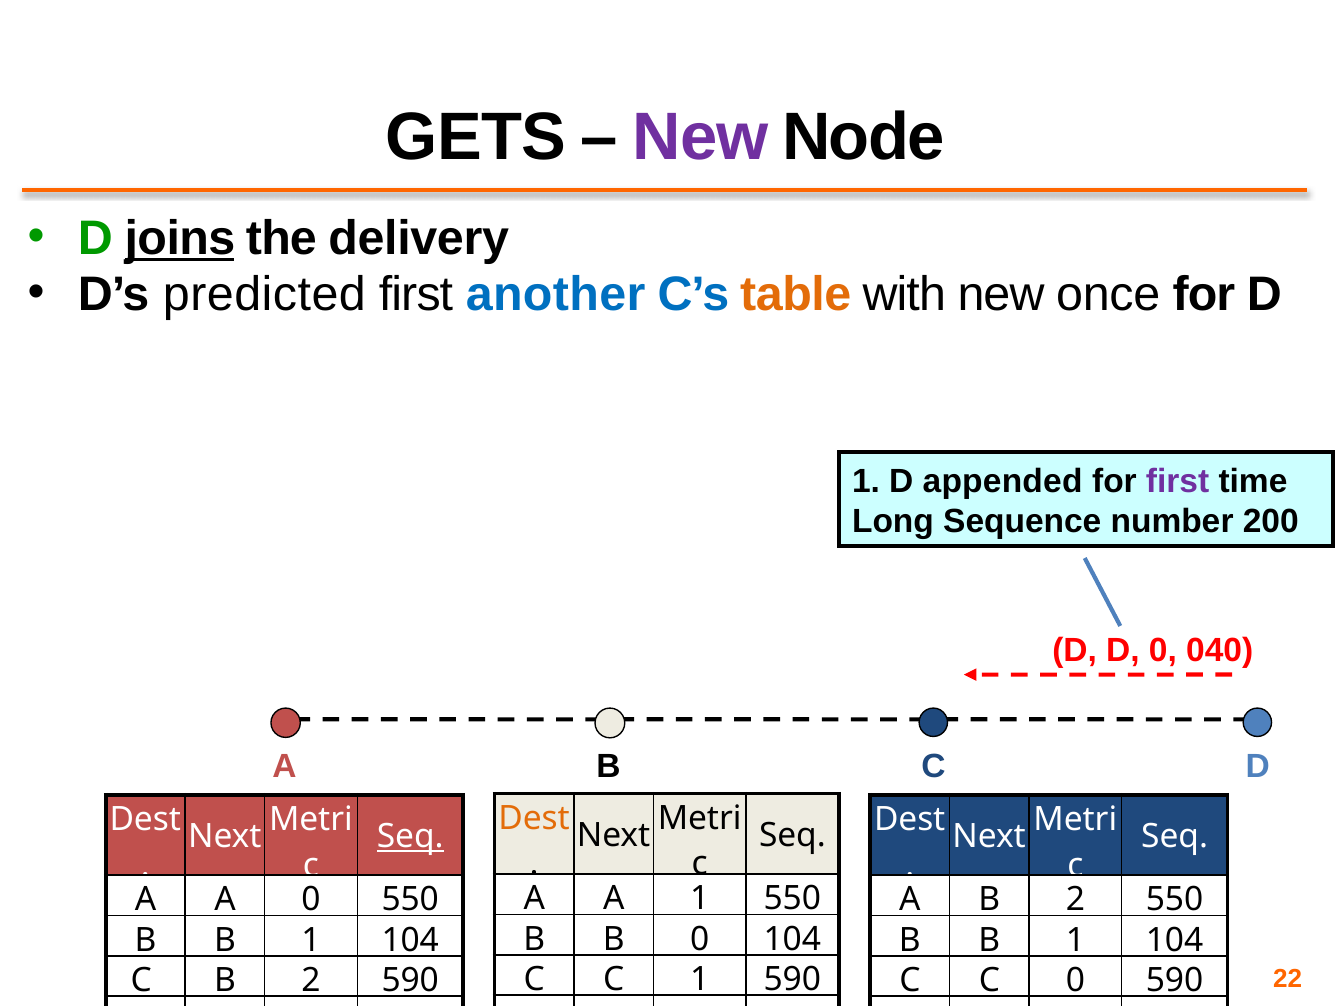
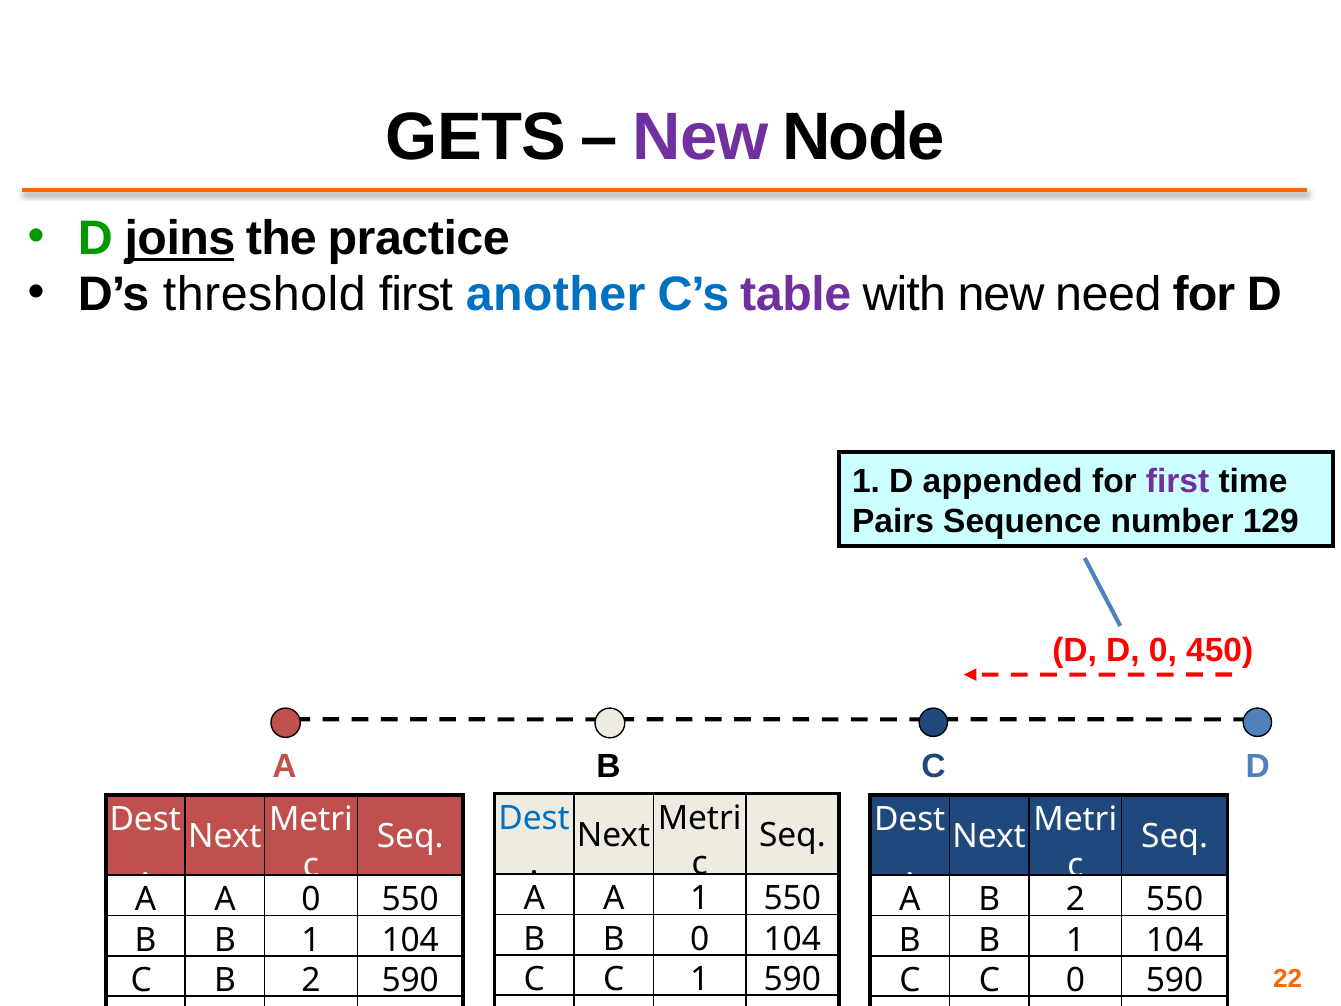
delivery: delivery -> practice
predicted: predicted -> threshold
table colour: orange -> purple
once: once -> need
Long: Long -> Pairs
200: 200 -> 129
040: 040 -> 450
Dest at (534, 818) colour: orange -> blue
Seq at (410, 837) underline: present -> none
